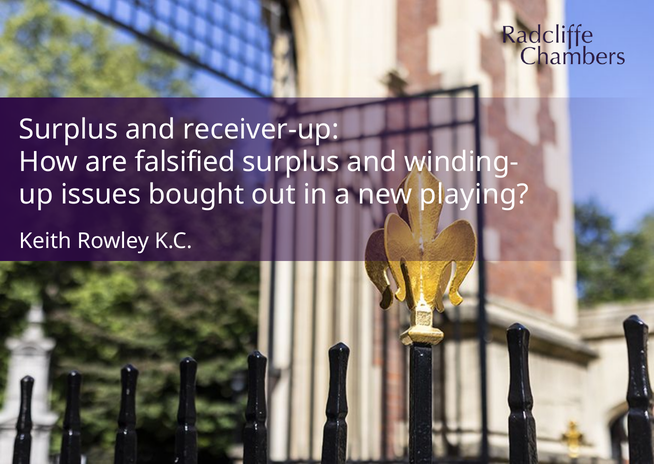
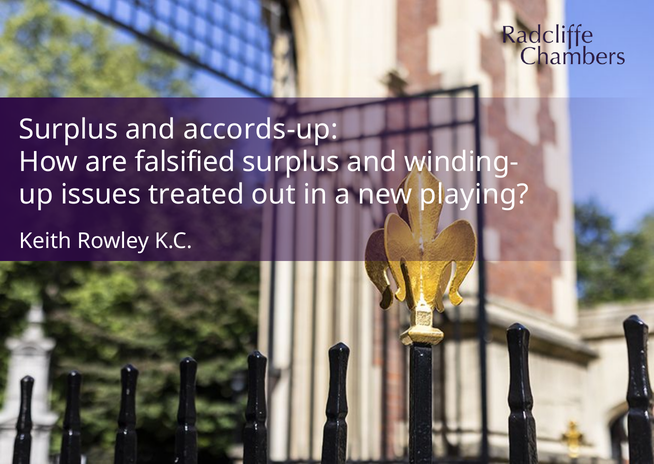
receiver-up: receiver-up -> accords-up
bought: bought -> treated
